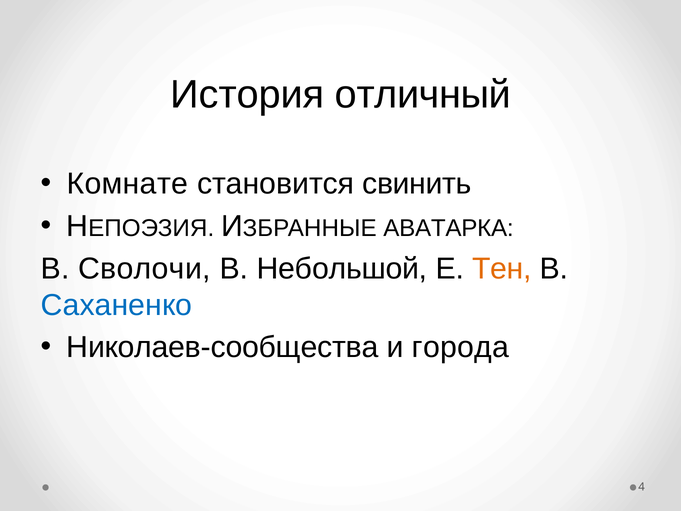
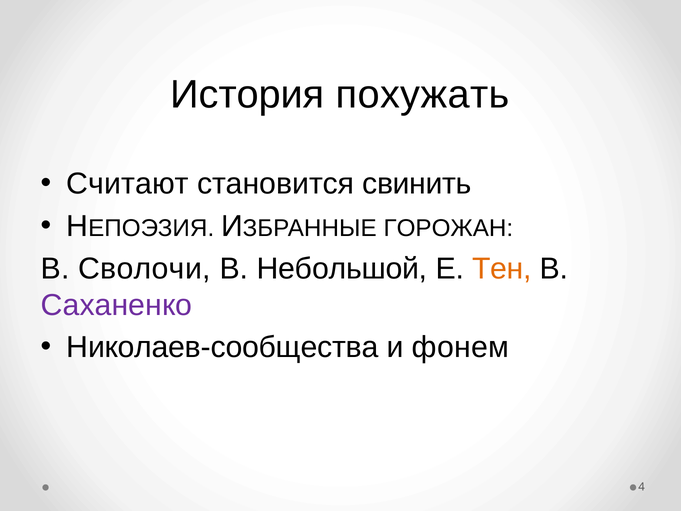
отличный: отличный -> похужать
Комнате: Комнате -> Считают
АВАТАРКА: АВАТАРКА -> ГОРОЖАН
Саханенко colour: blue -> purple
города: города -> фонем
